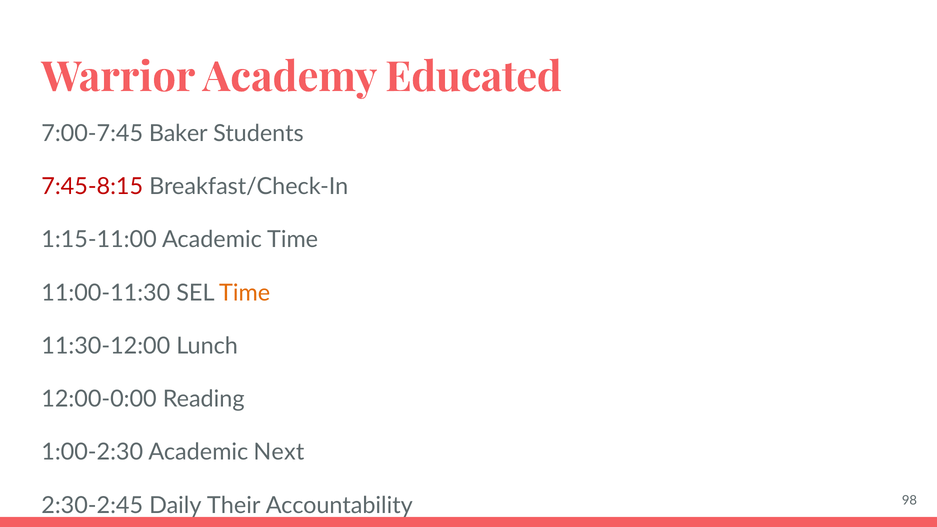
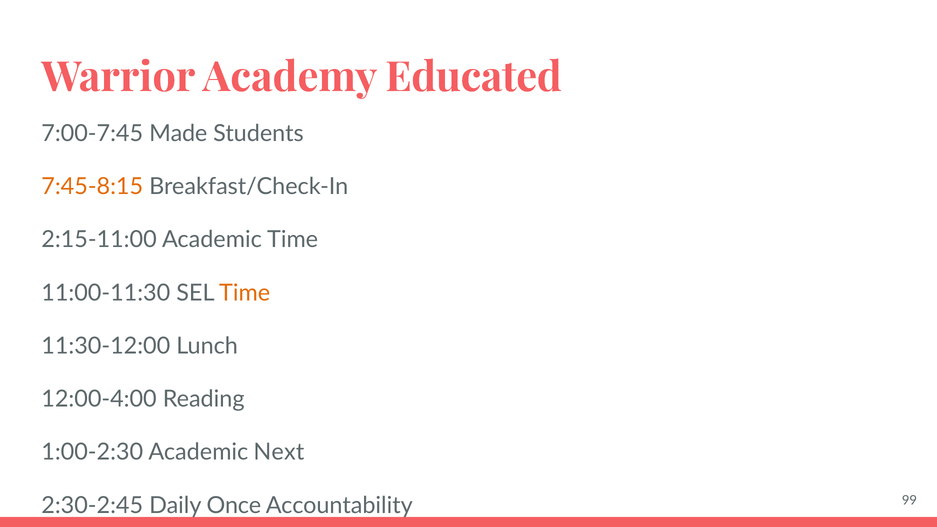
Baker: Baker -> Made
7:45-8:15 colour: red -> orange
1:15-11:00: 1:15-11:00 -> 2:15-11:00
12:00-0:00: 12:00-0:00 -> 12:00-4:00
Their: Their -> Once
98: 98 -> 99
